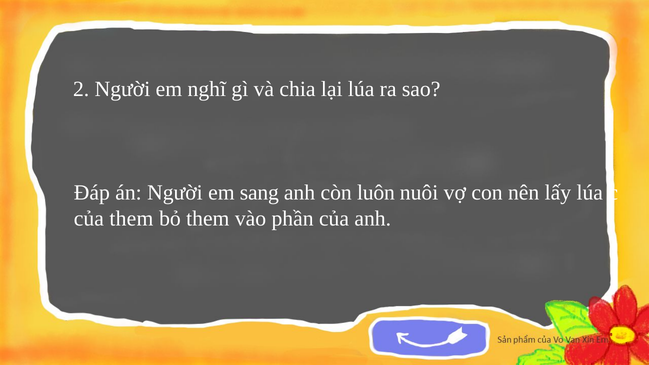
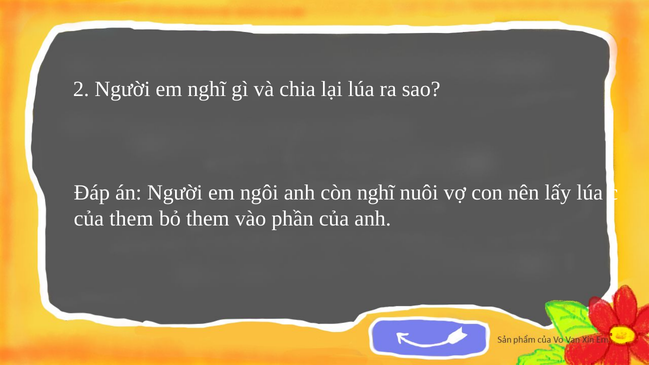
sang: sang -> ngôi
còn luôn: luôn -> nghĩ
